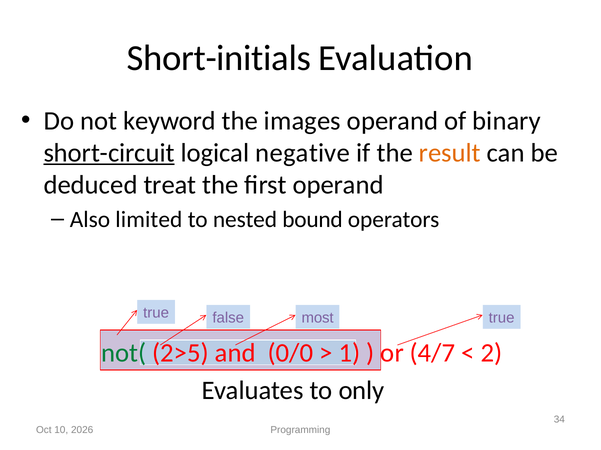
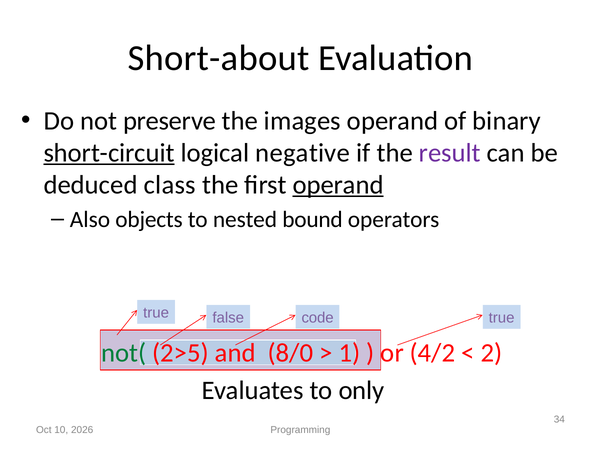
Short-initials: Short-initials -> Short-about
keyword: keyword -> preserve
result colour: orange -> purple
treat: treat -> class
operand at (338, 185) underline: none -> present
limited: limited -> objects
most: most -> code
0/0: 0/0 -> 8/0
4/7: 4/7 -> 4/2
